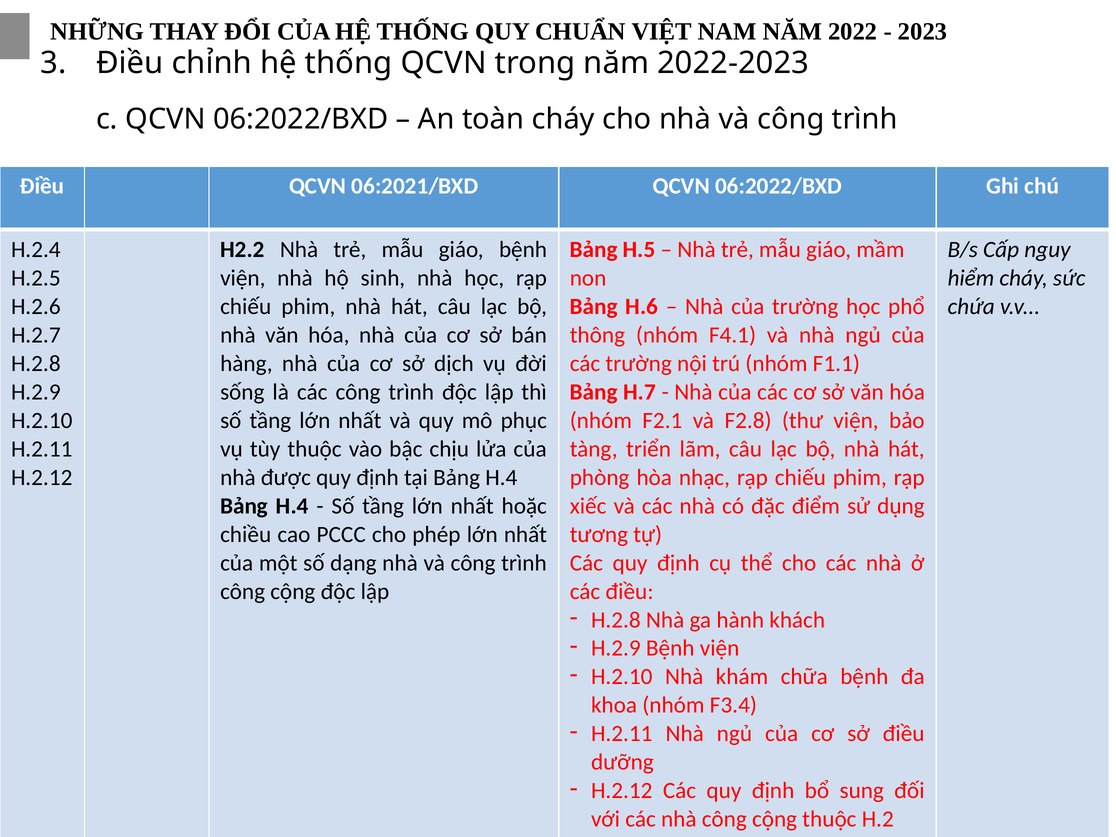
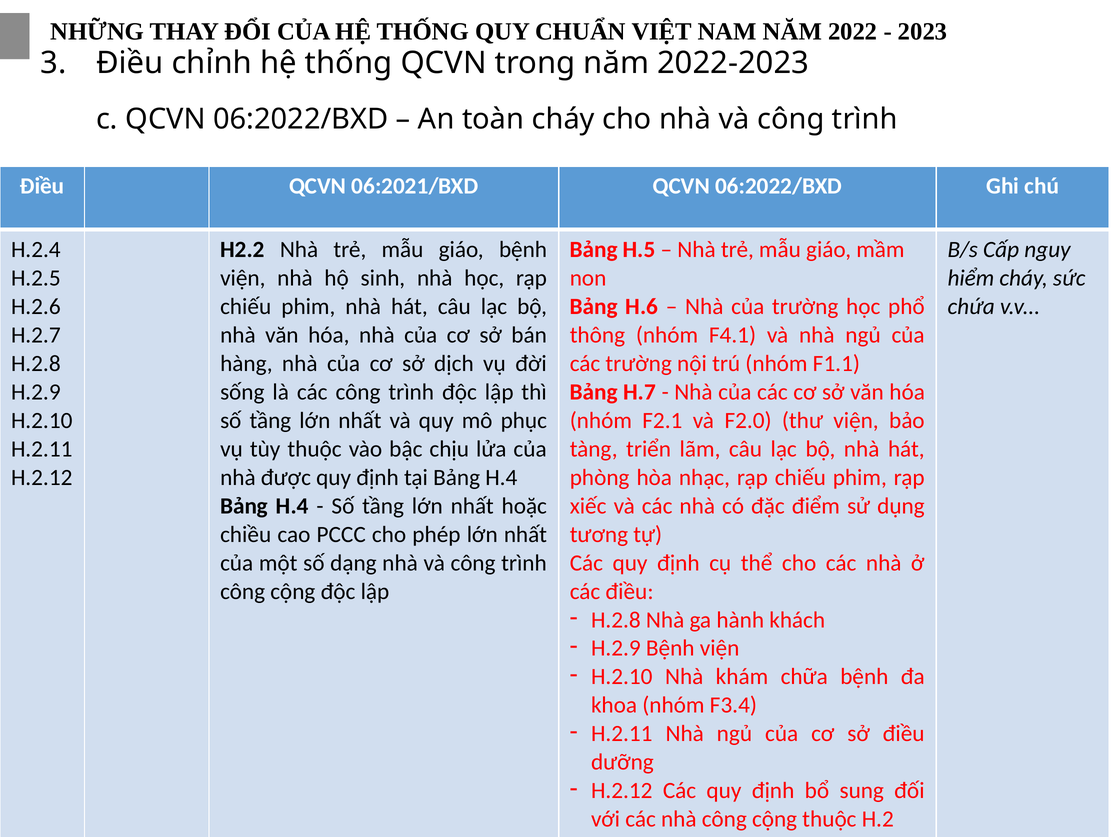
F2.8: F2.8 -> F2.0
